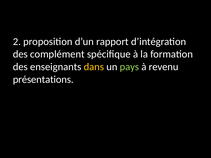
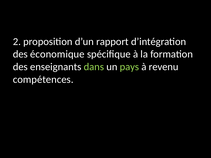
complément: complément -> économique
dans colour: yellow -> light green
présentations: présentations -> compétences
